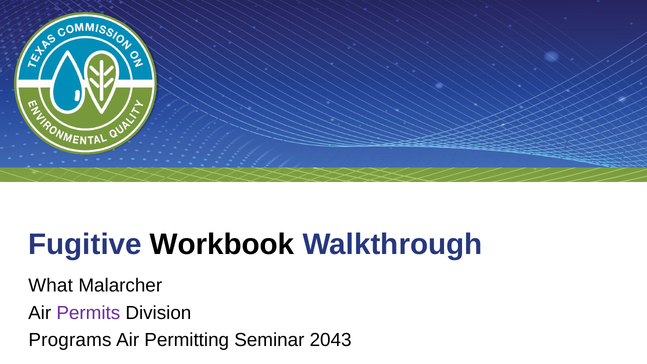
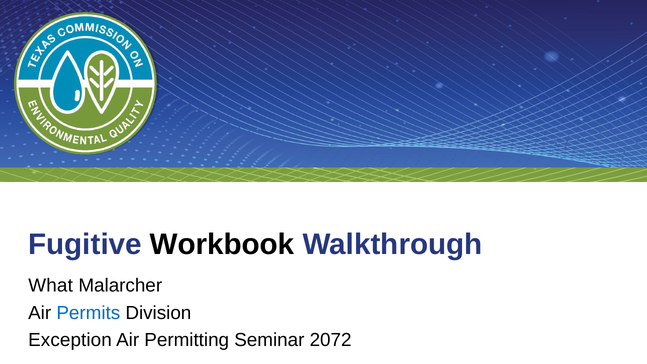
Permits colour: purple -> blue
Programs: Programs -> Exception
2043: 2043 -> 2072
